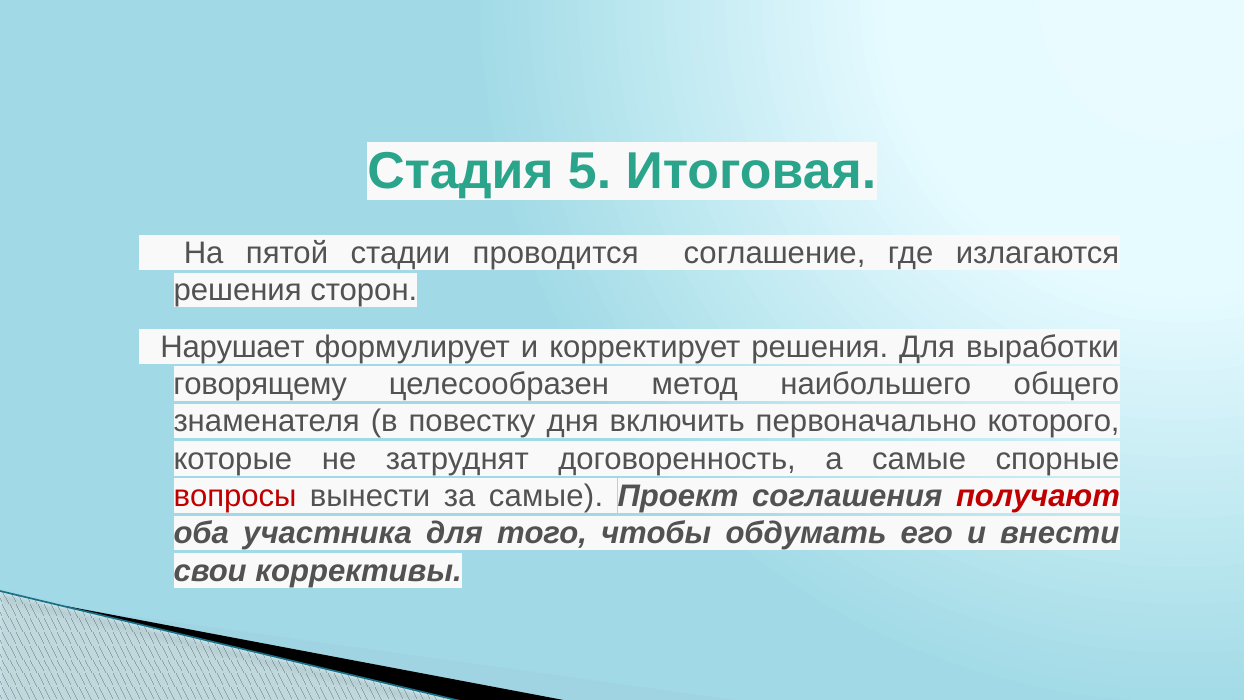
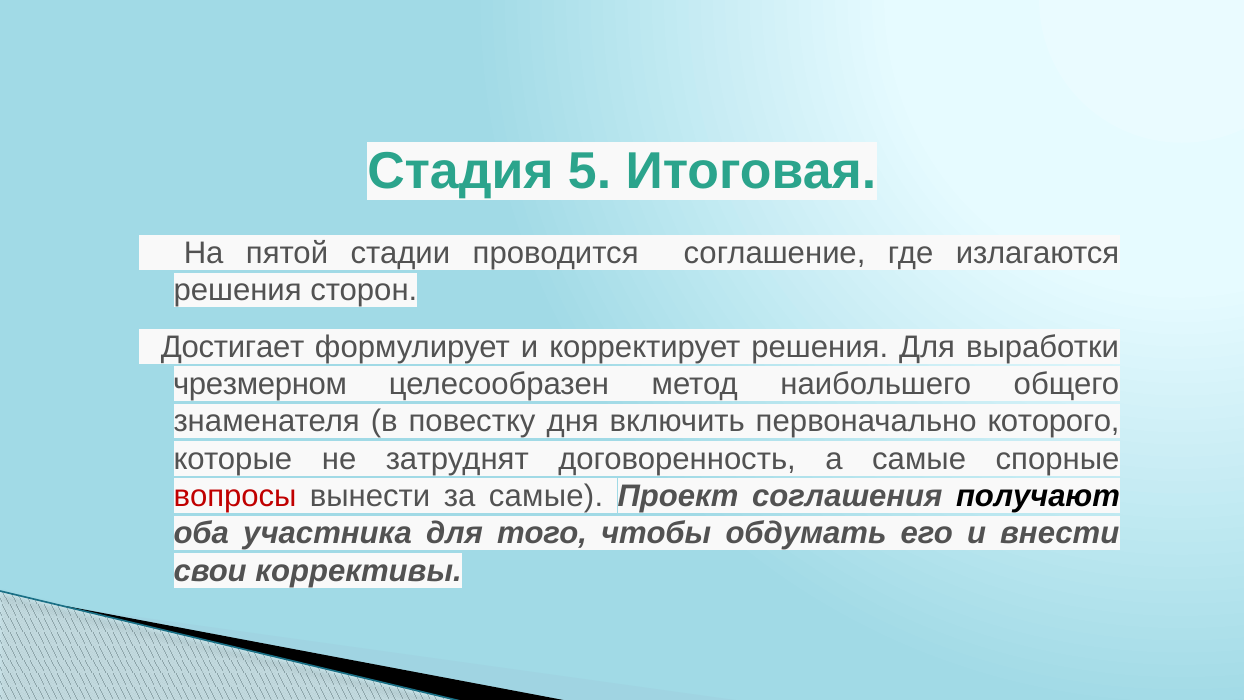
Нарушает: Нарушает -> Достигает
говорящему: говорящему -> чрезмерном
получают colour: red -> black
